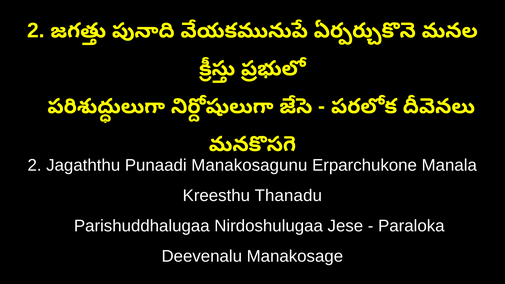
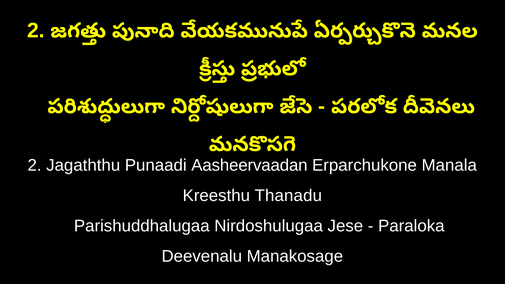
Manakosagunu: Manakosagunu -> Aasheervaadan
